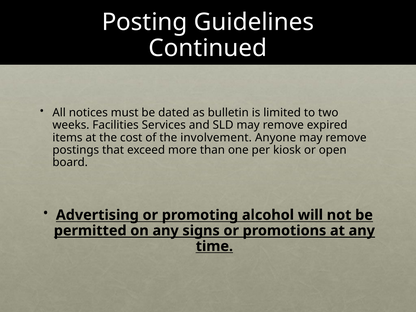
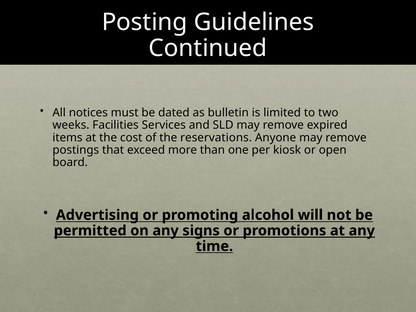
involvement: involvement -> reservations
